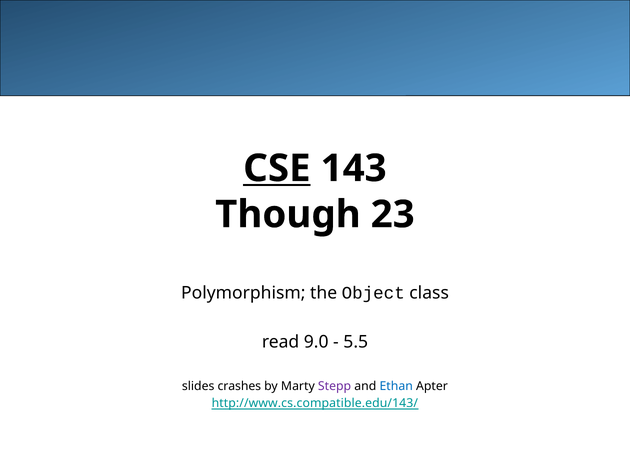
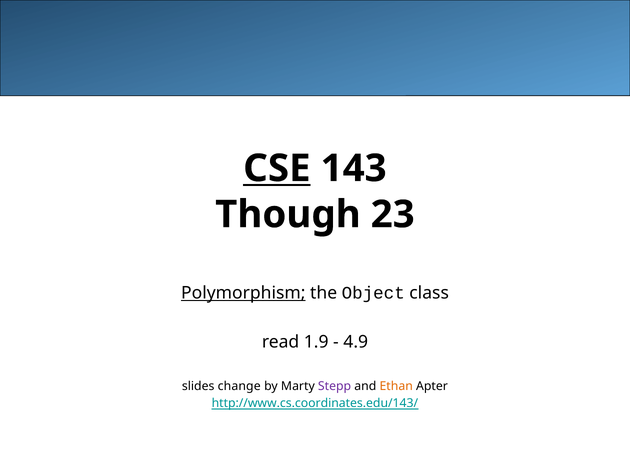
Polymorphism underline: none -> present
9.0: 9.0 -> 1.9
5.5: 5.5 -> 4.9
crashes: crashes -> change
Ethan colour: blue -> orange
http://www.cs.compatible.edu/143/: http://www.cs.compatible.edu/143/ -> http://www.cs.coordinates.edu/143/
